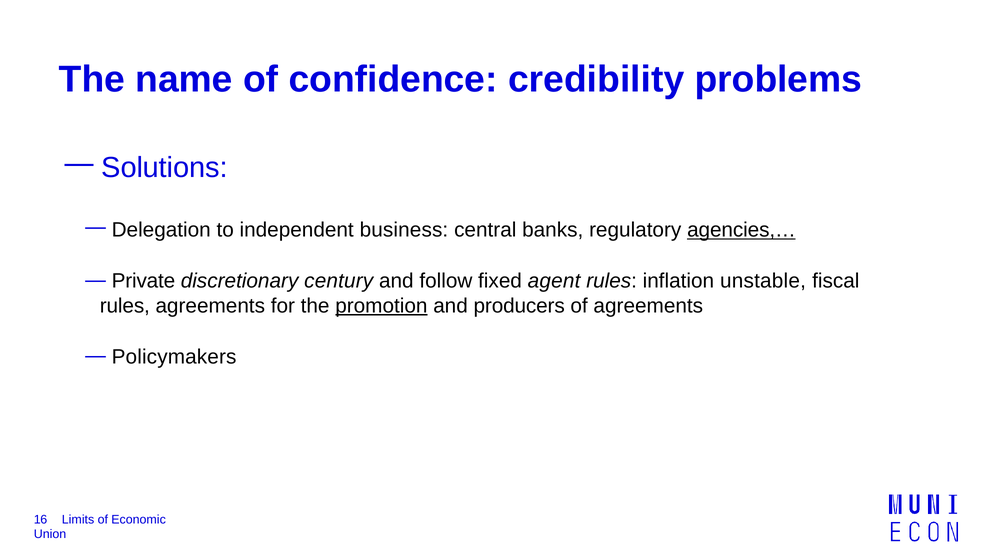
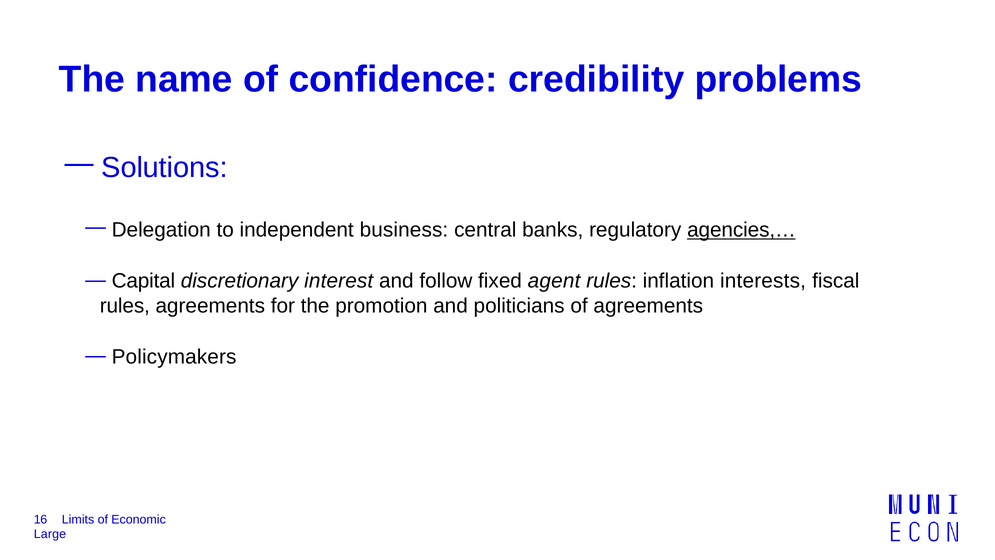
Private: Private -> Capital
century: century -> interest
unstable: unstable -> interests
promotion underline: present -> none
producers: producers -> politicians
Union: Union -> Large
